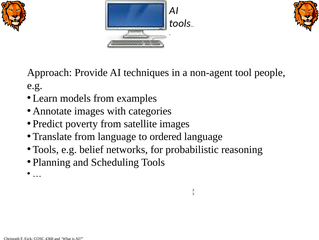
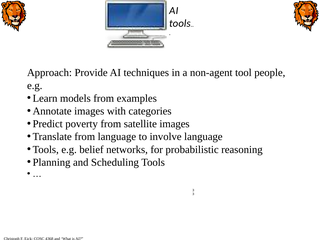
ordered: ordered -> involve
